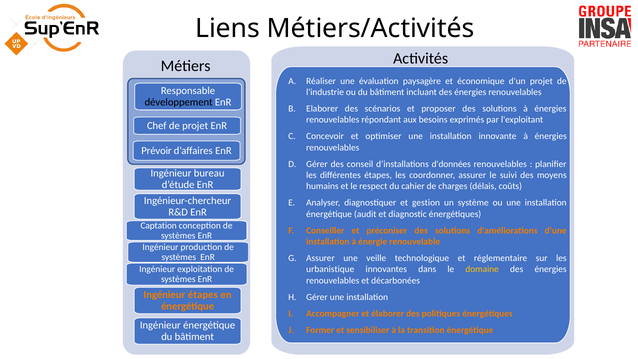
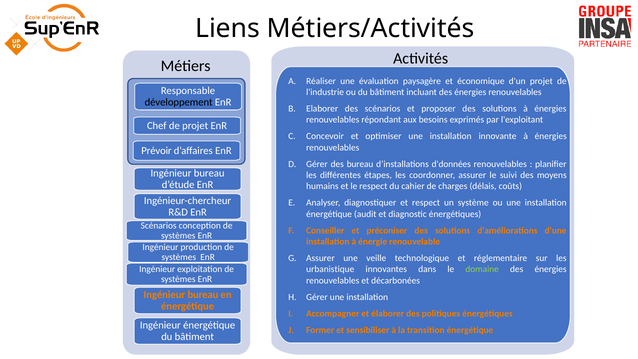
des conseil: conseil -> bureau
et gestion: gestion -> respect
Captation at (159, 225): Captation -> Scénarios
domaine colour: yellow -> light green
étapes at (203, 295): étapes -> bureau
